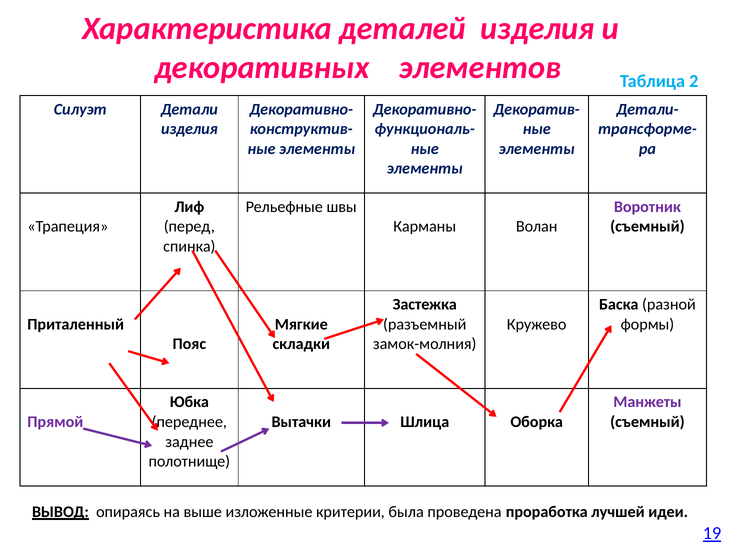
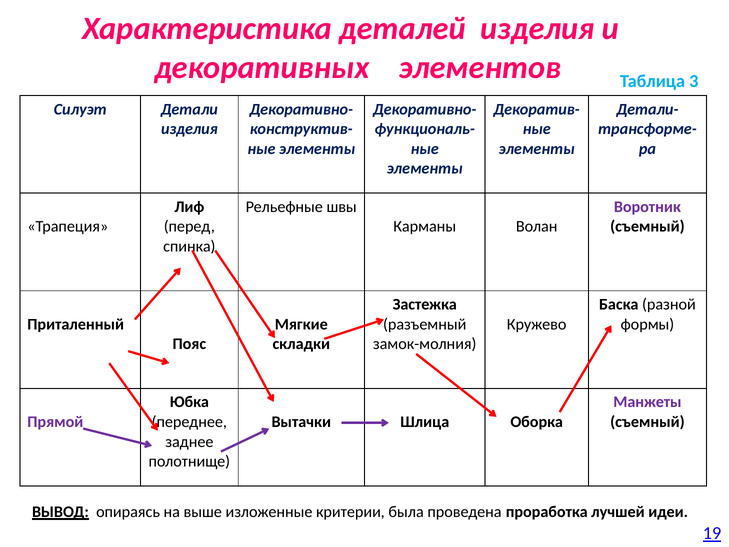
2: 2 -> 3
